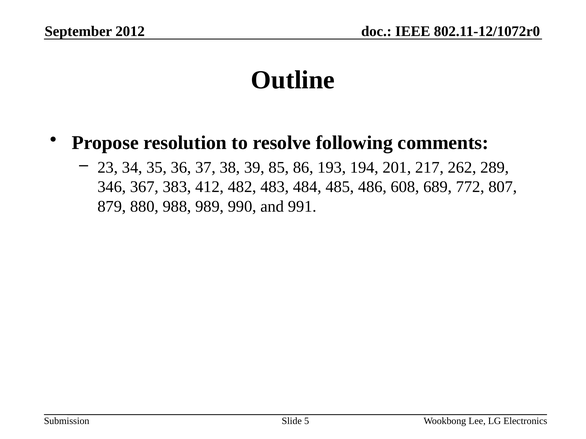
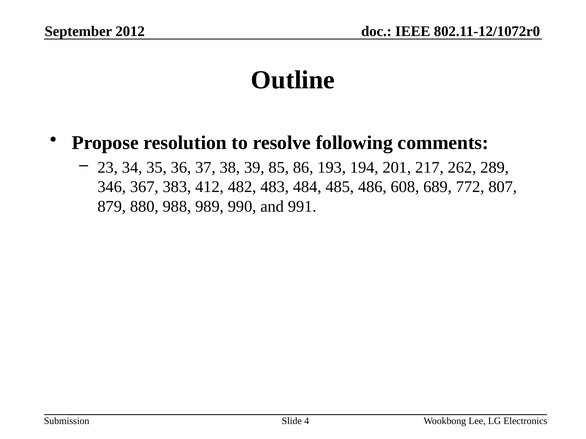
5: 5 -> 4
